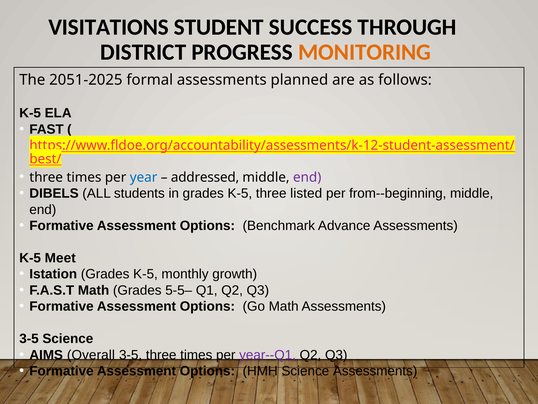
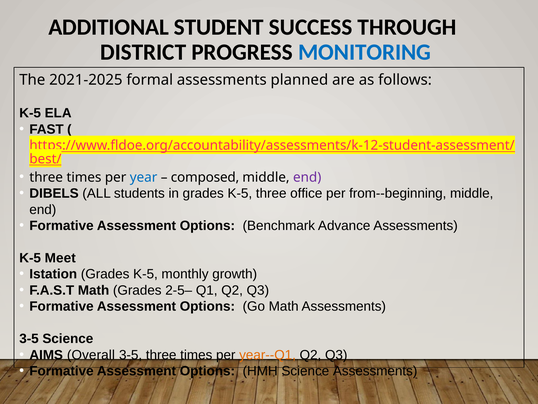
VISITATIONS: VISITATIONS -> ADDITIONAL
MONITORING colour: orange -> blue
2051-2025: 2051-2025 -> 2021-2025
addressed: addressed -> composed
listed: listed -> office
5-5–: 5-5– -> 2-5–
year--Q1 colour: purple -> orange
